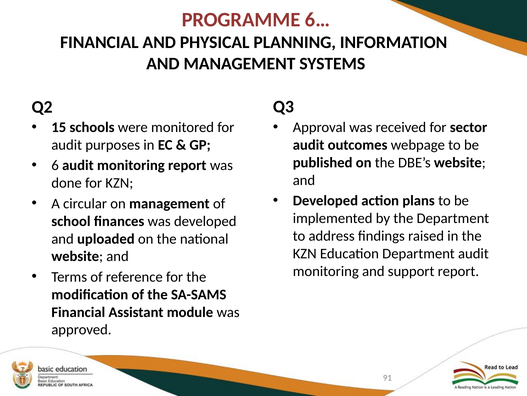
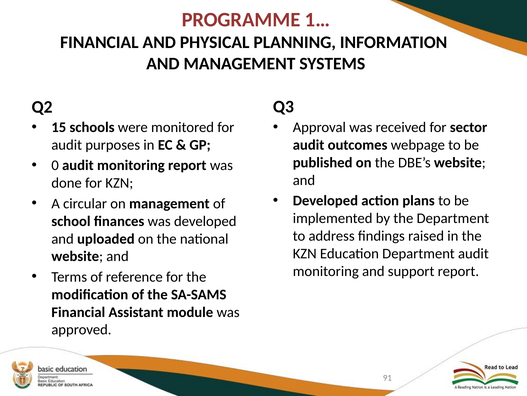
6…: 6… -> 1…
6: 6 -> 0
